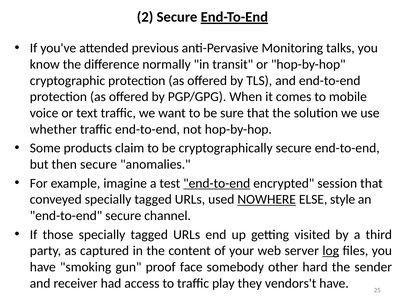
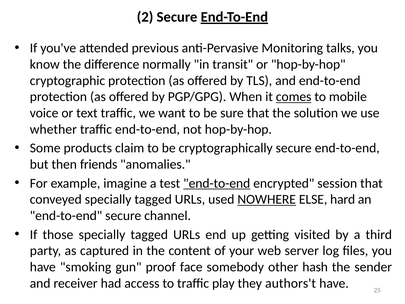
comes underline: none -> present
then secure: secure -> friends
style: style -> hard
log underline: present -> none
hard: hard -> hash
vendors't: vendors't -> authors't
